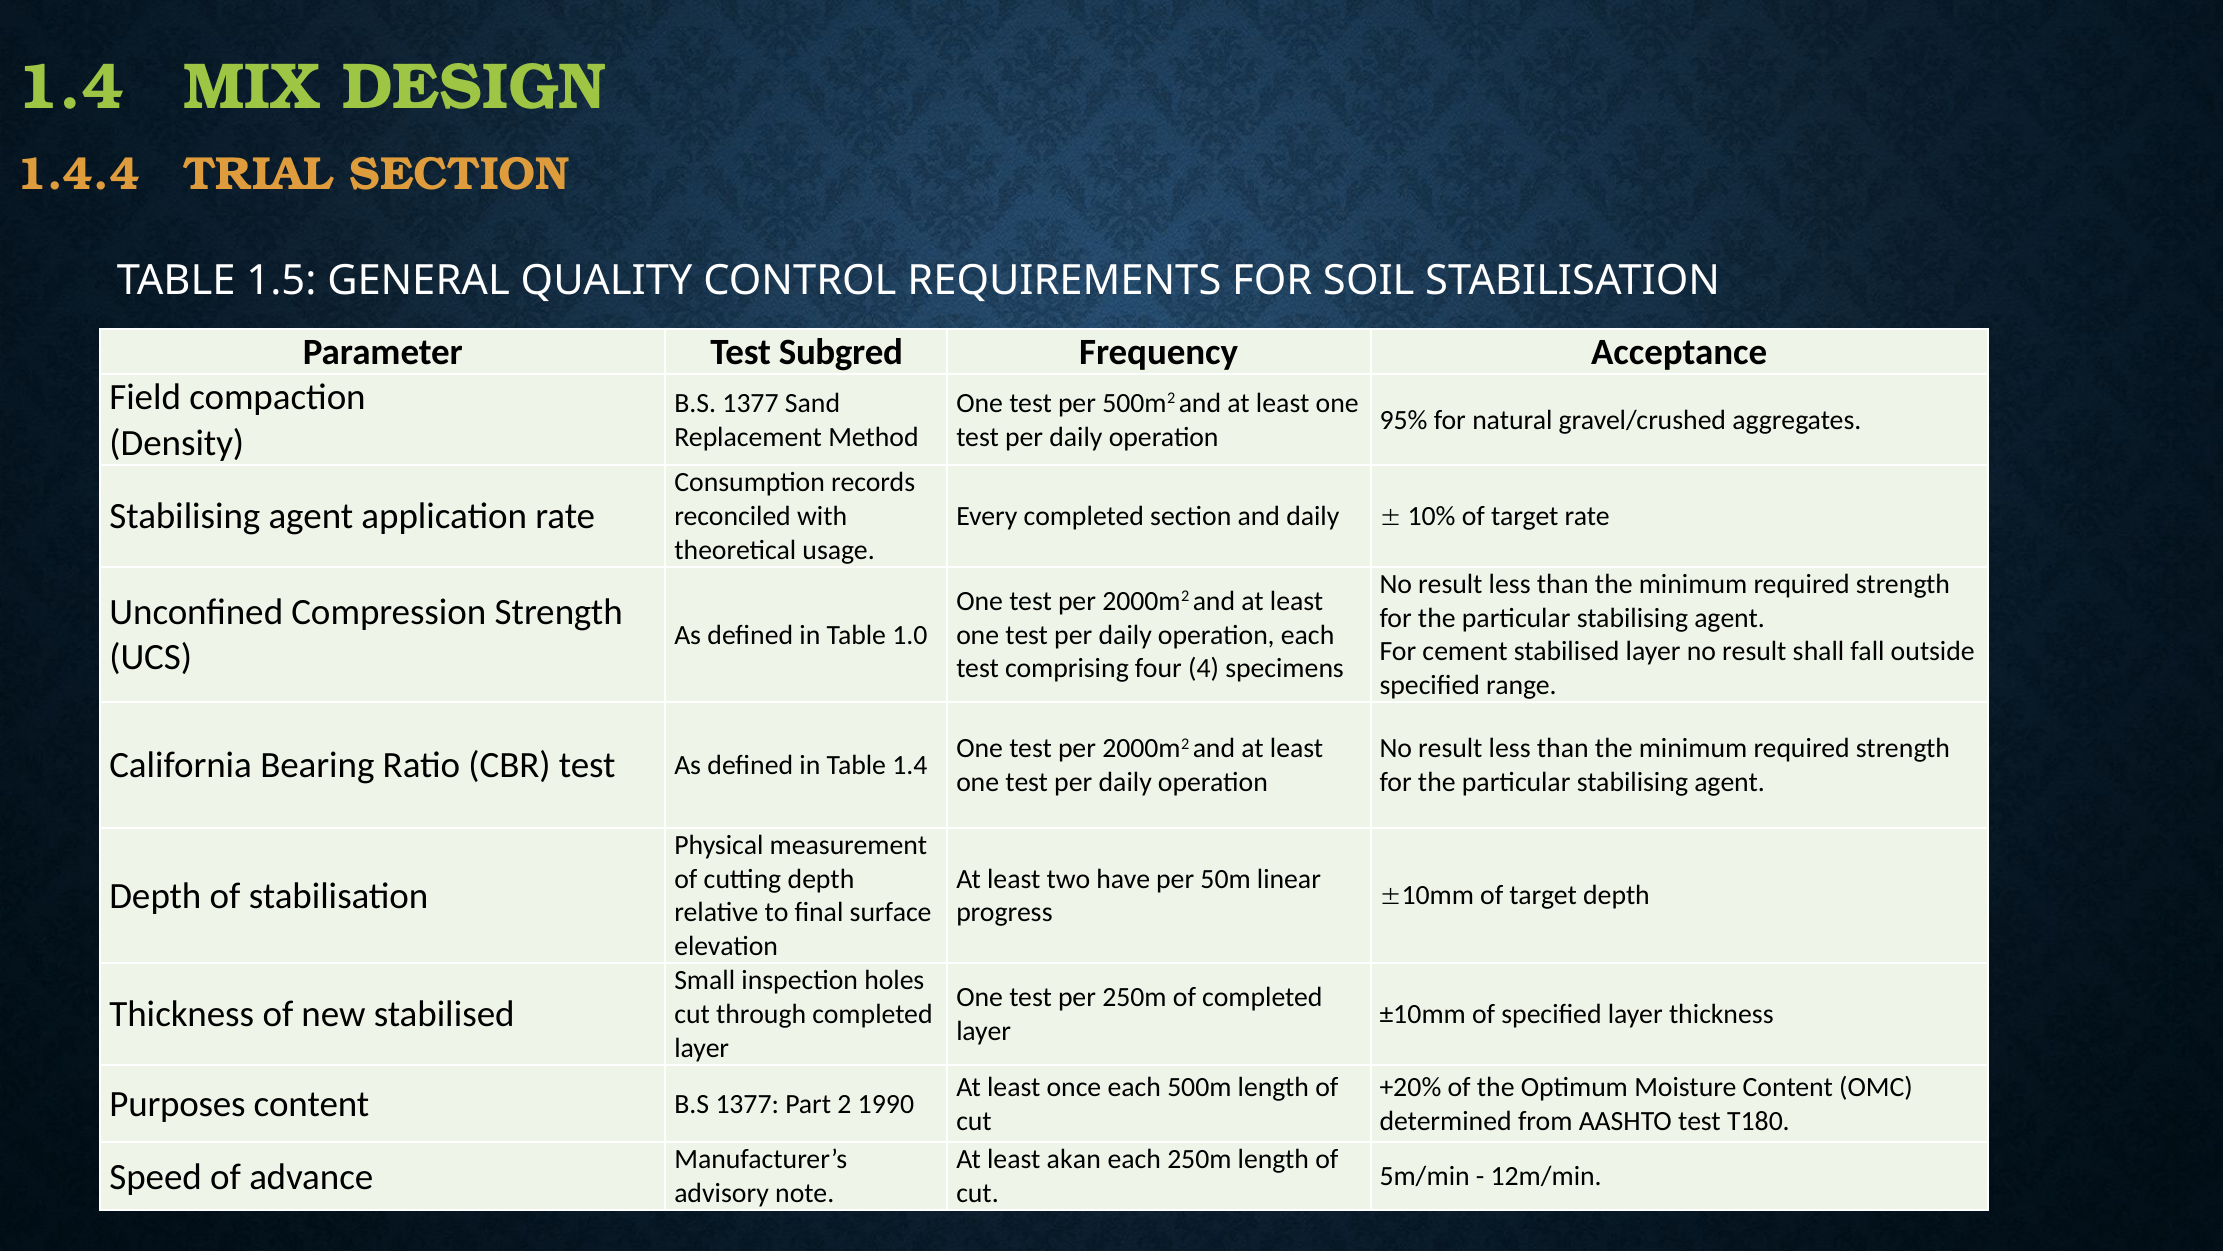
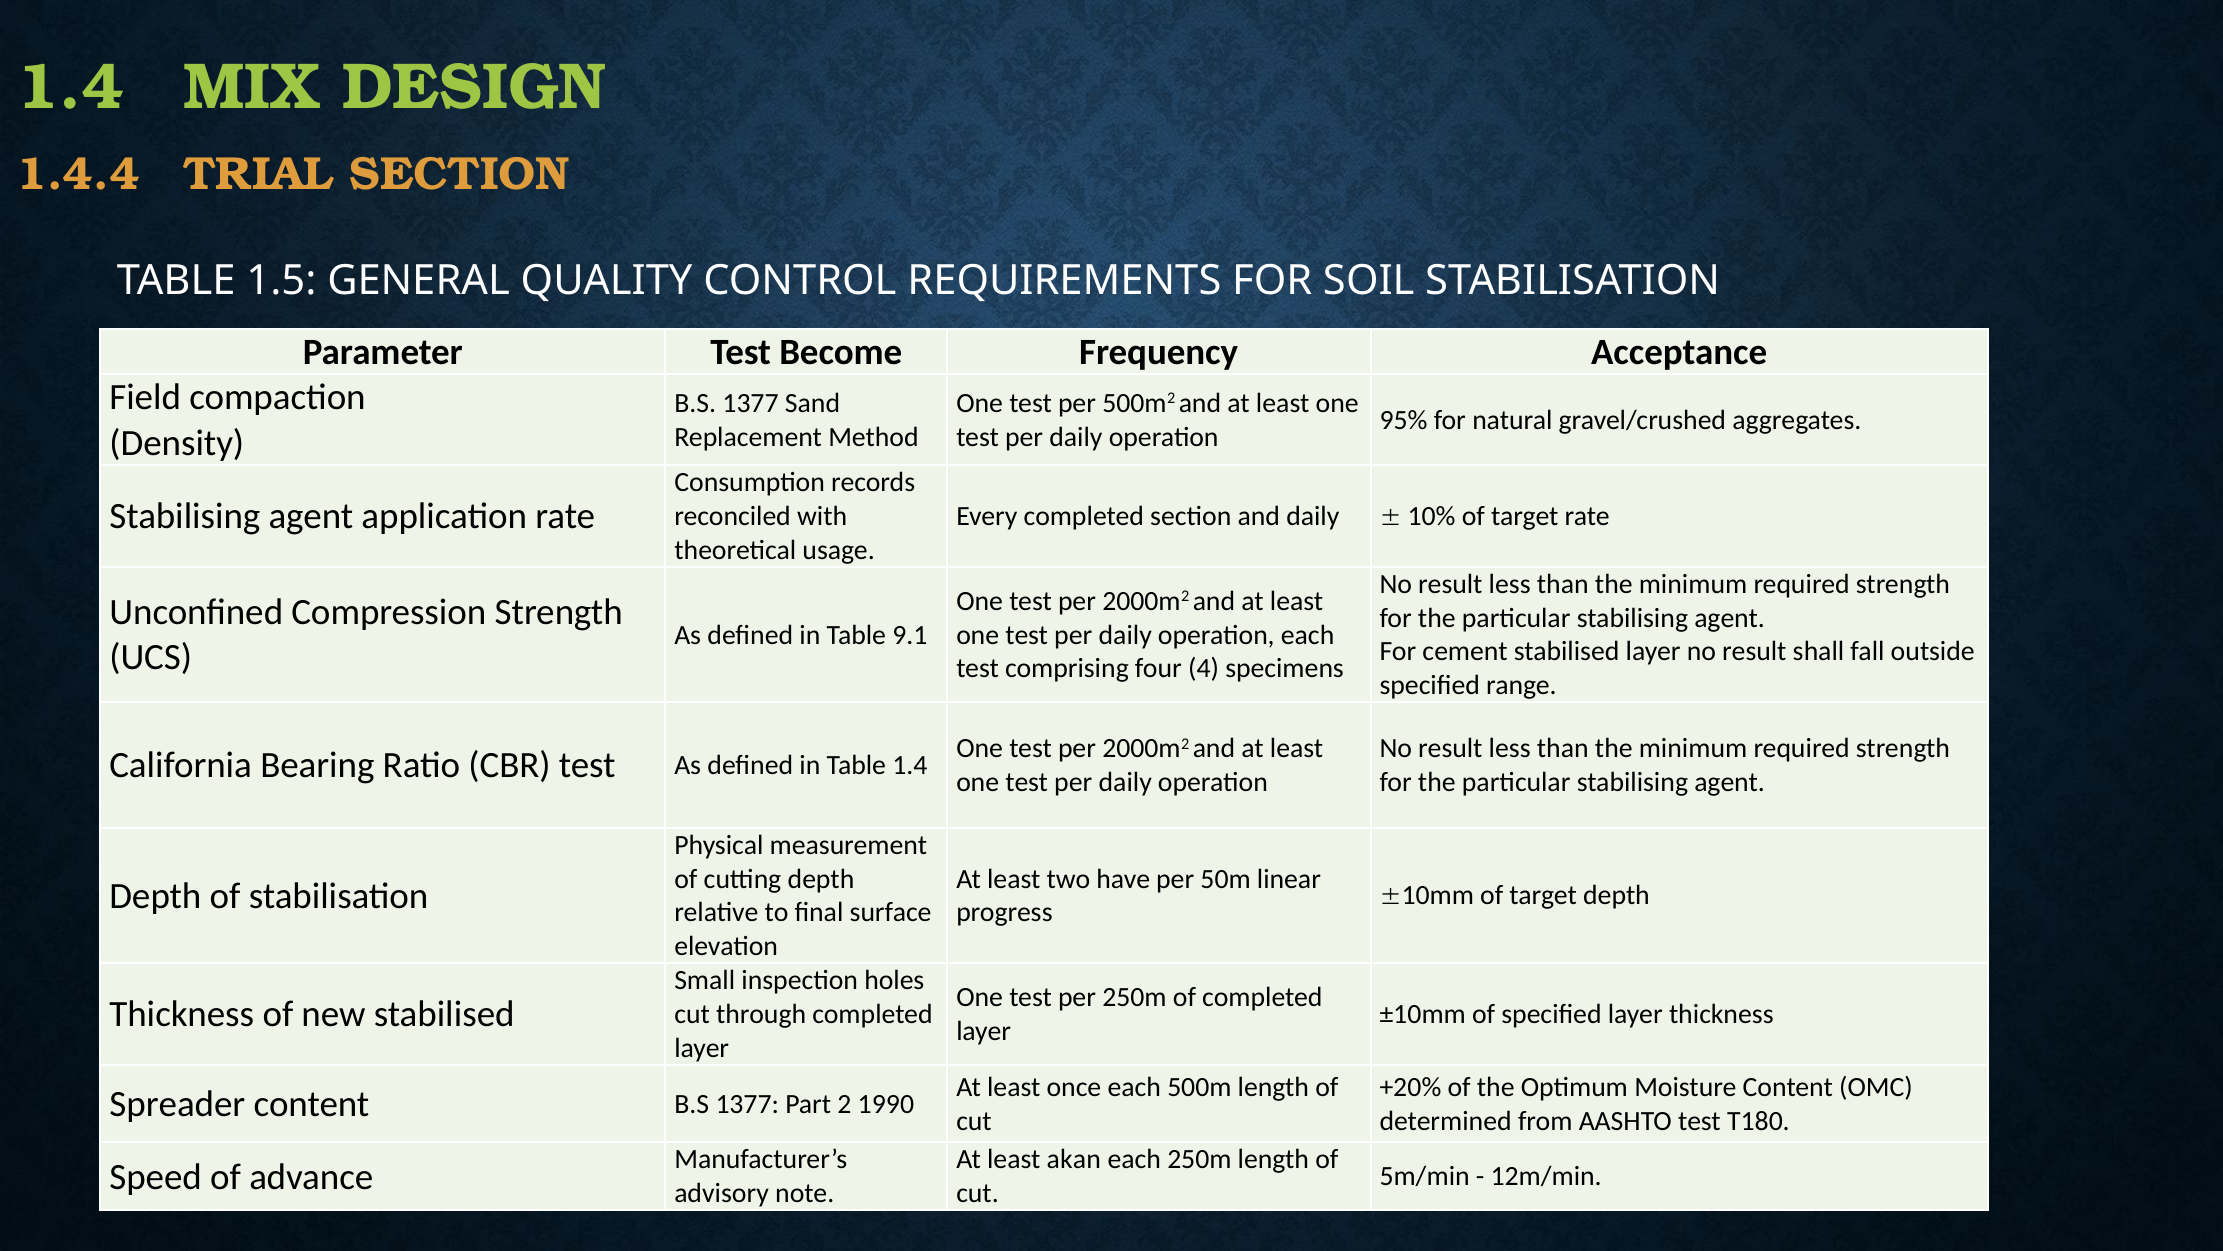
Subgred: Subgred -> Become
1.0: 1.0 -> 9.1
Purposes: Purposes -> Spreader
